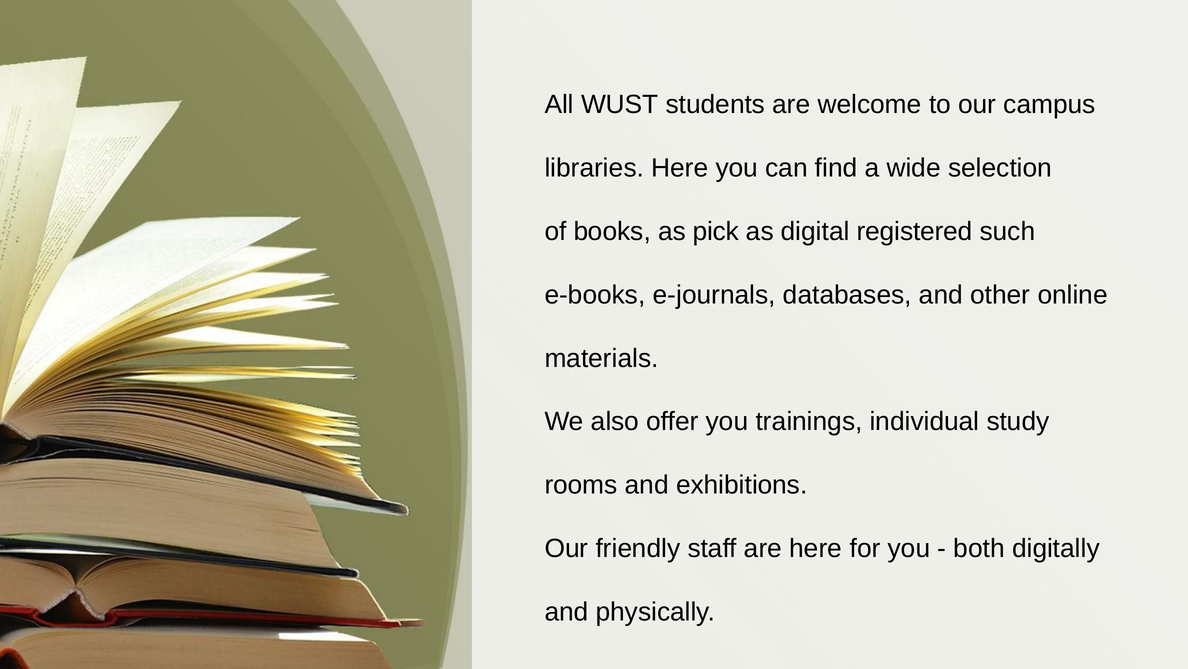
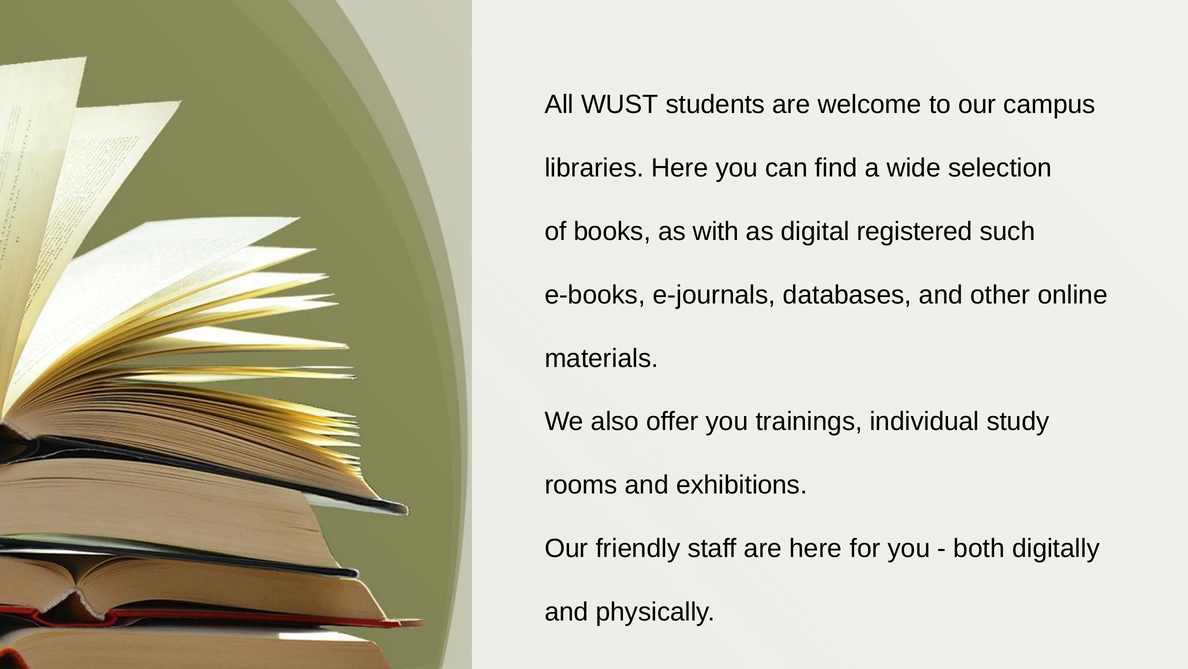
pick: pick -> with
